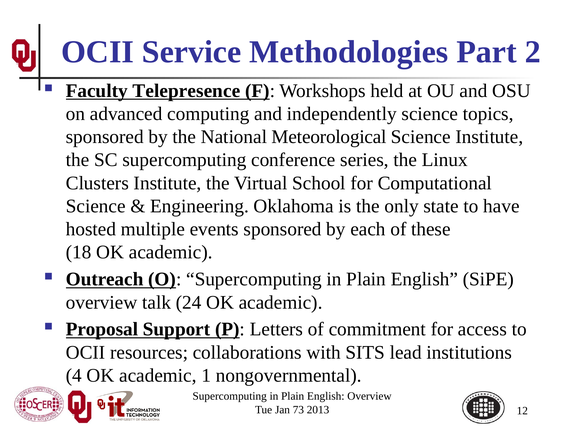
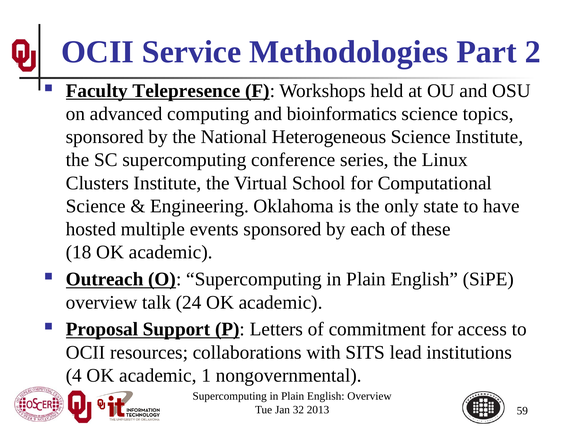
independently: independently -> bioinformatics
Meteorological: Meteorological -> Heterogeneous
73: 73 -> 32
12: 12 -> 59
